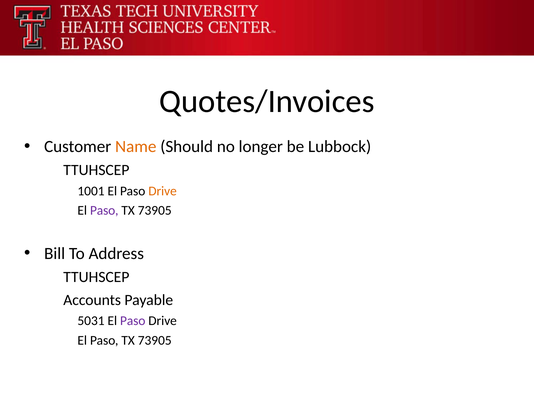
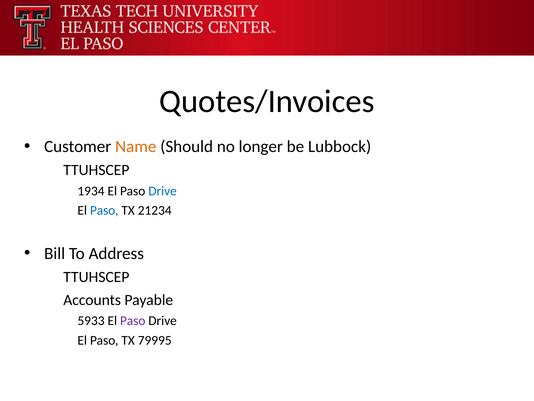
1001: 1001 -> 1934
Drive at (163, 191) colour: orange -> blue
Paso at (104, 210) colour: purple -> blue
73905 at (155, 210): 73905 -> 21234
5031: 5031 -> 5933
73905 at (155, 340): 73905 -> 79995
